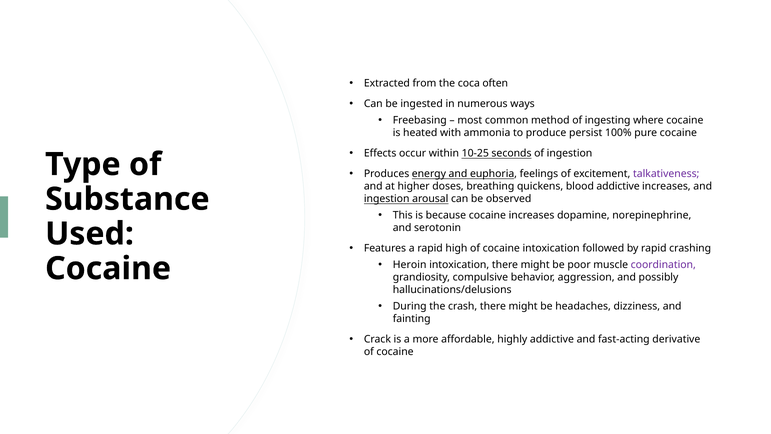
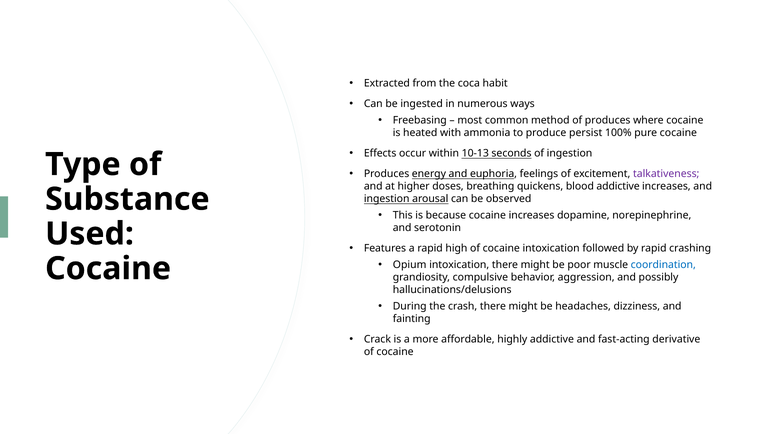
often: often -> habit
of ingesting: ingesting -> produces
10-25: 10-25 -> 10-13
Heroin: Heroin -> Opium
coordination colour: purple -> blue
